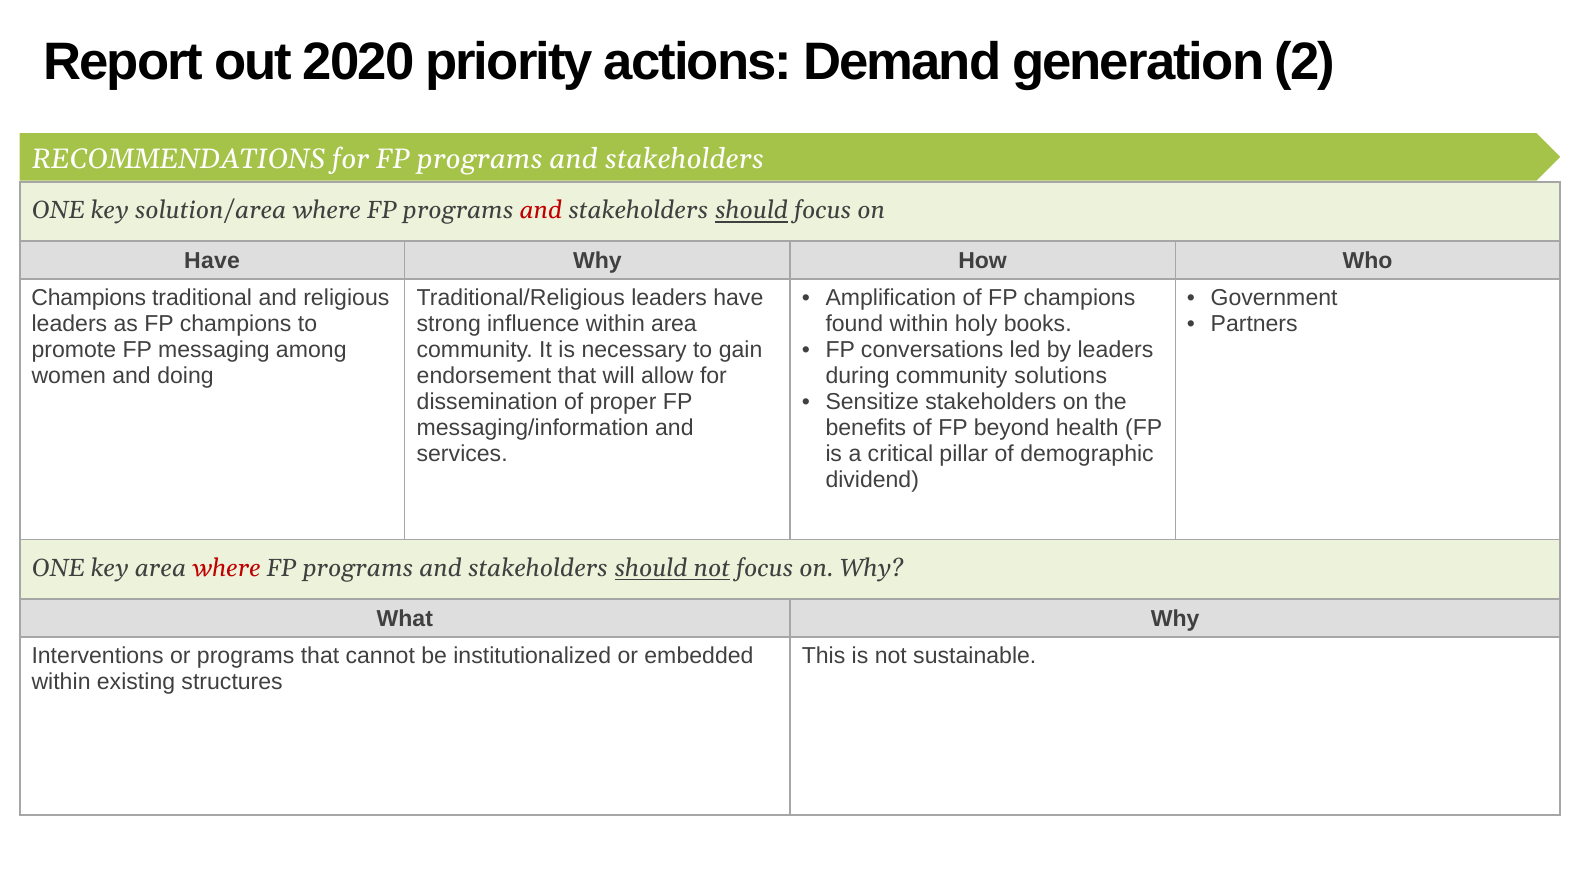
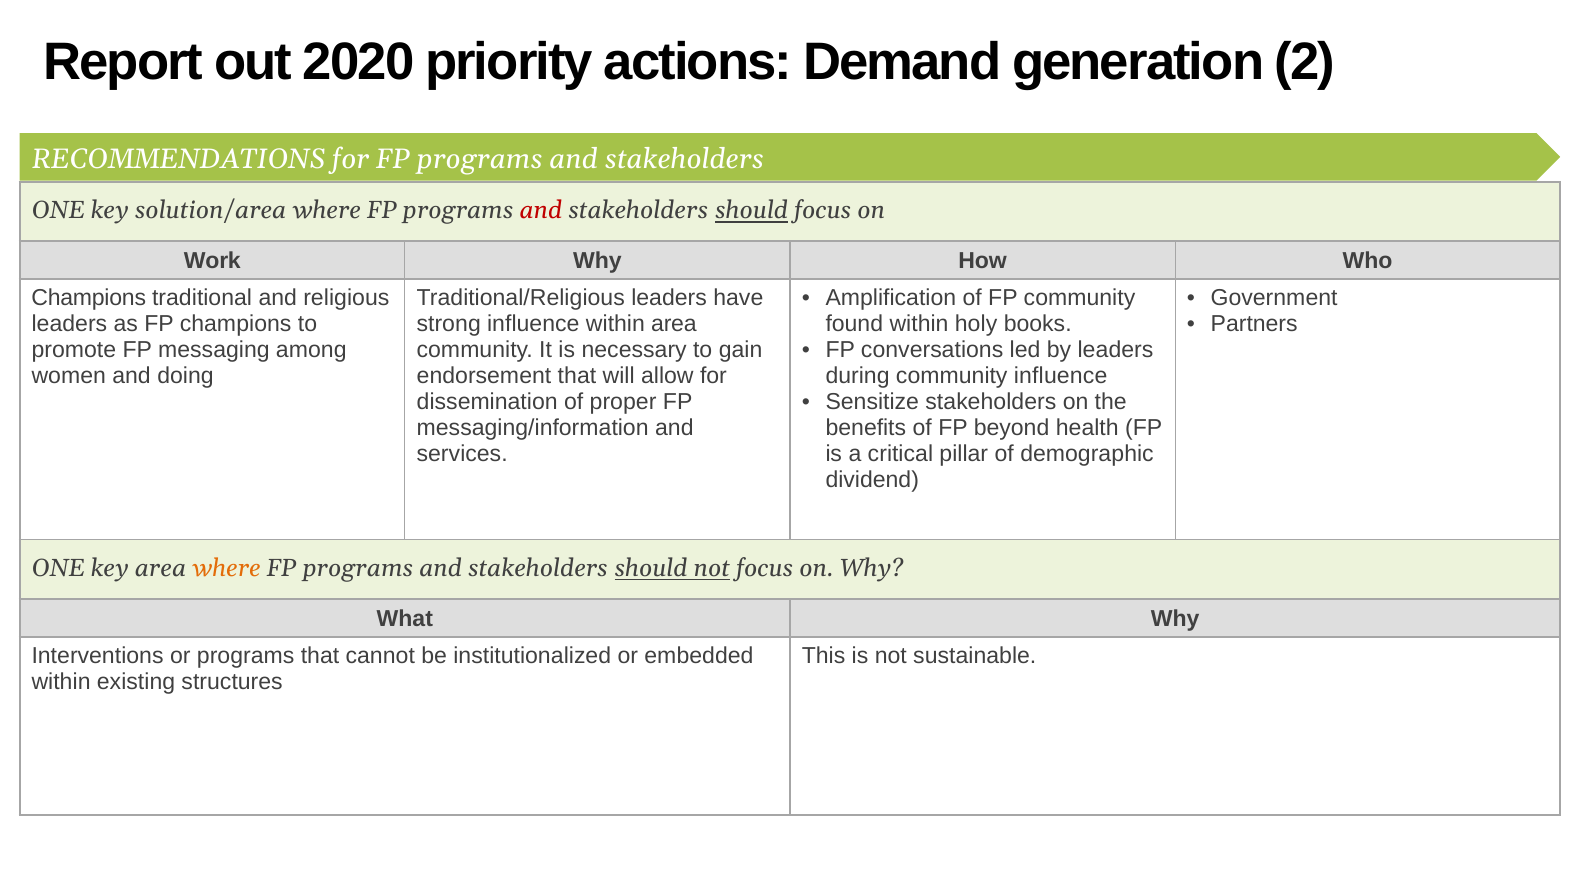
Have at (212, 261): Have -> Work
of FP champions: champions -> community
community solutions: solutions -> influence
where at (226, 568) colour: red -> orange
